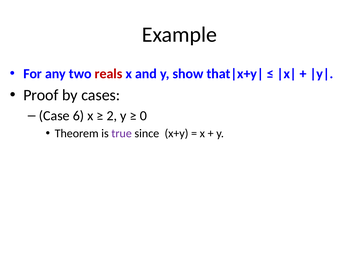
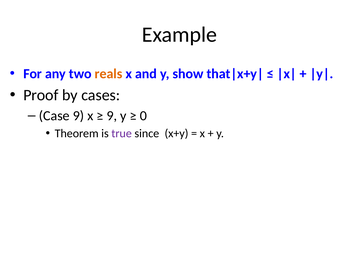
reals colour: red -> orange
Case 6: 6 -> 9
2 at (112, 116): 2 -> 9
